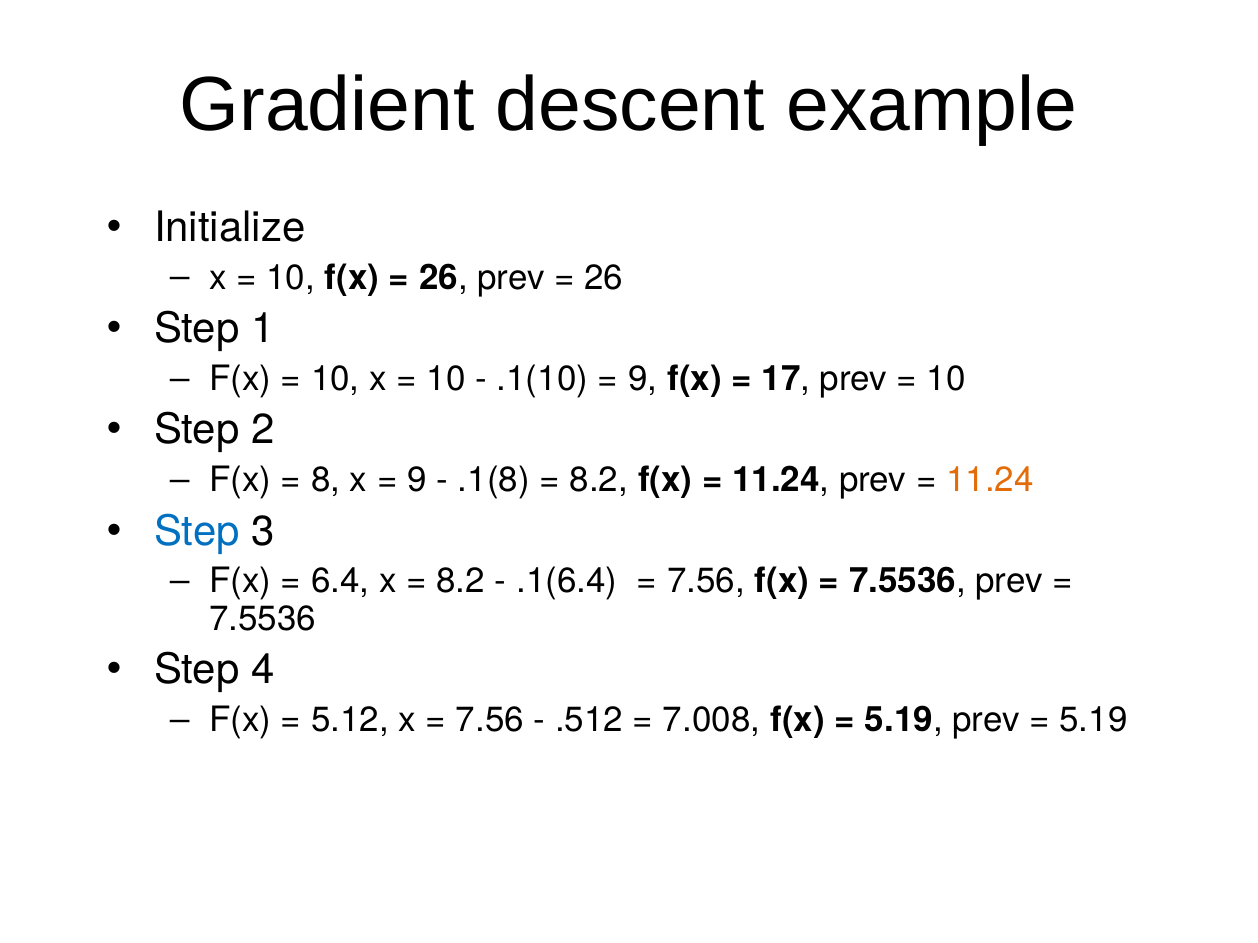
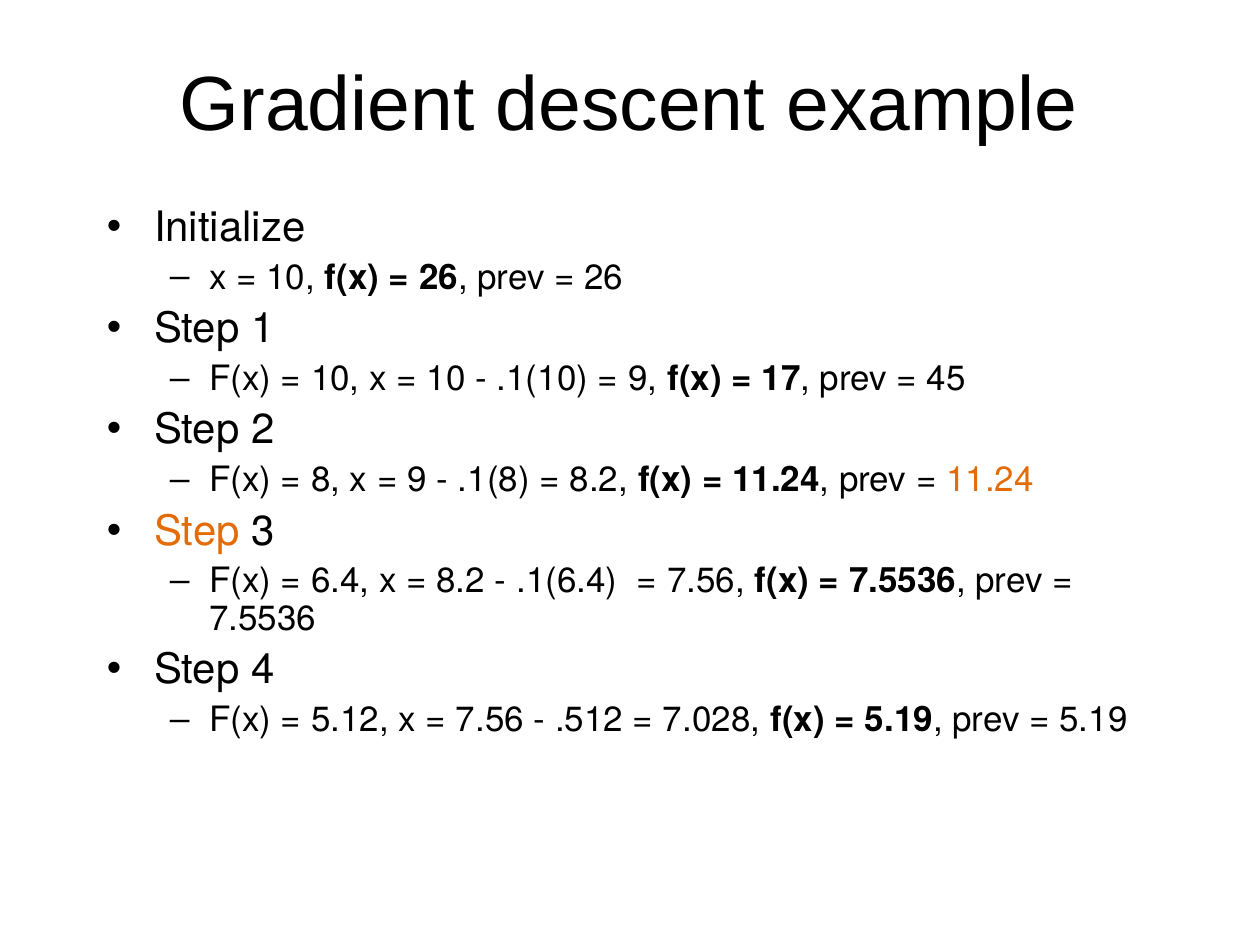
10 at (946, 379): 10 -> 45
Step at (197, 531) colour: blue -> orange
7.008: 7.008 -> 7.028
